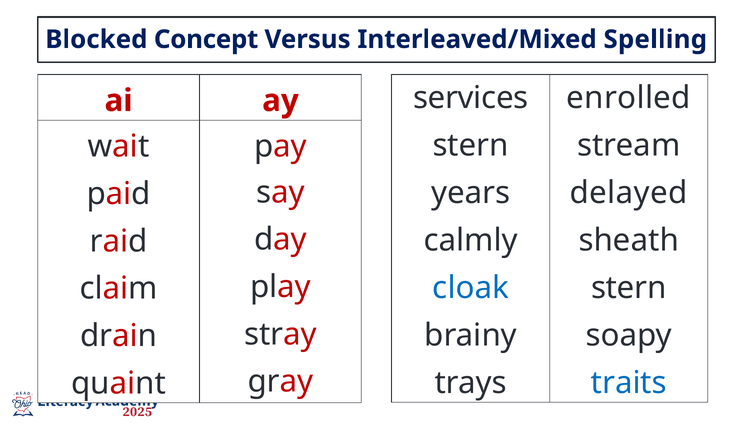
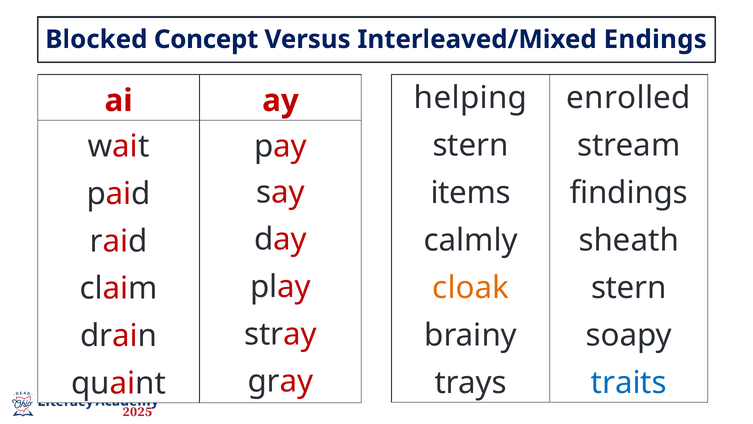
Spelling: Spelling -> Endings
services: services -> helping
years: years -> items
delayed: delayed -> findings
cloak colour: blue -> orange
